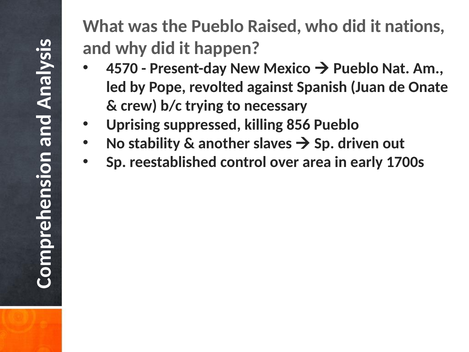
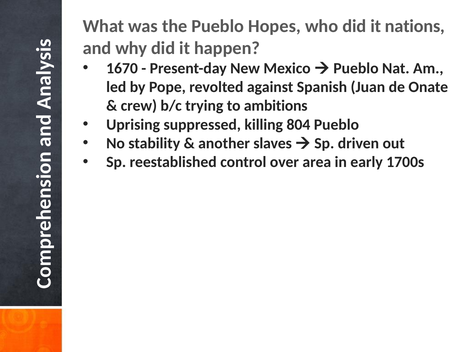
Raised: Raised -> Hopes
4570: 4570 -> 1670
necessary: necessary -> ambitions
856: 856 -> 804
